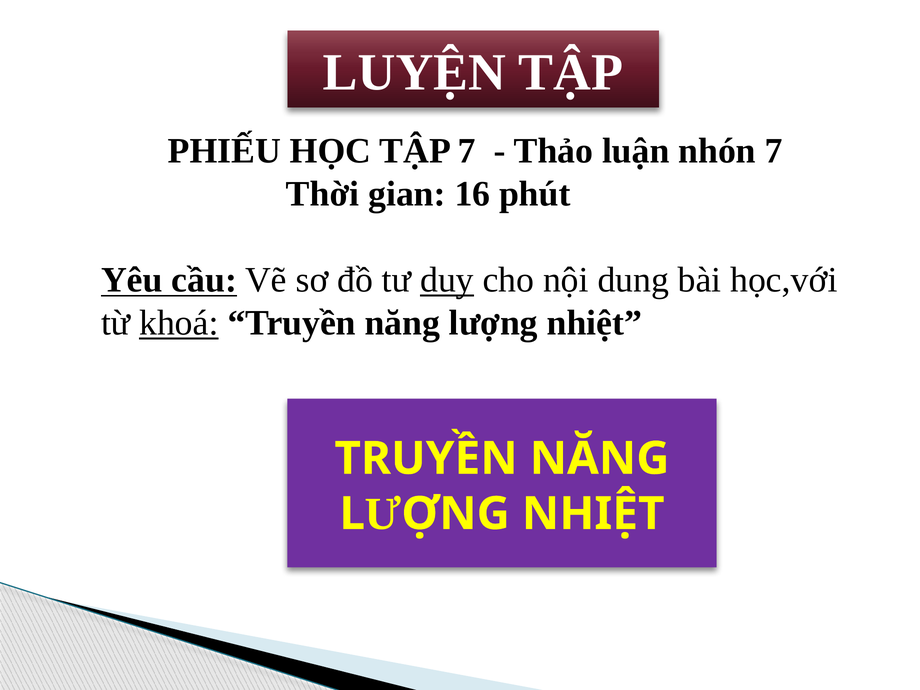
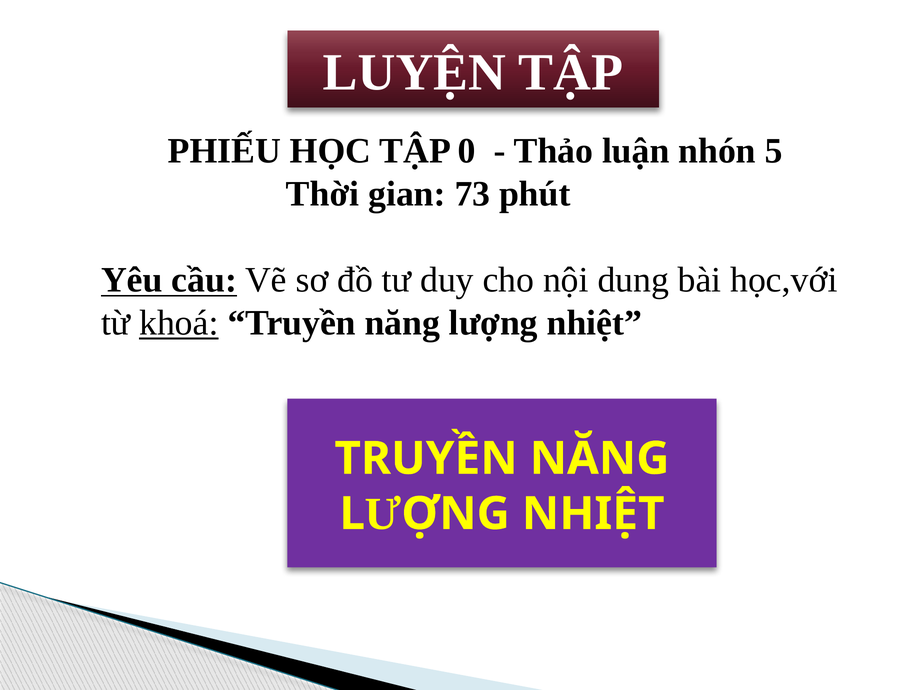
TẬP 7: 7 -> 0
nhón 7: 7 -> 5
16: 16 -> 73
duy underline: present -> none
